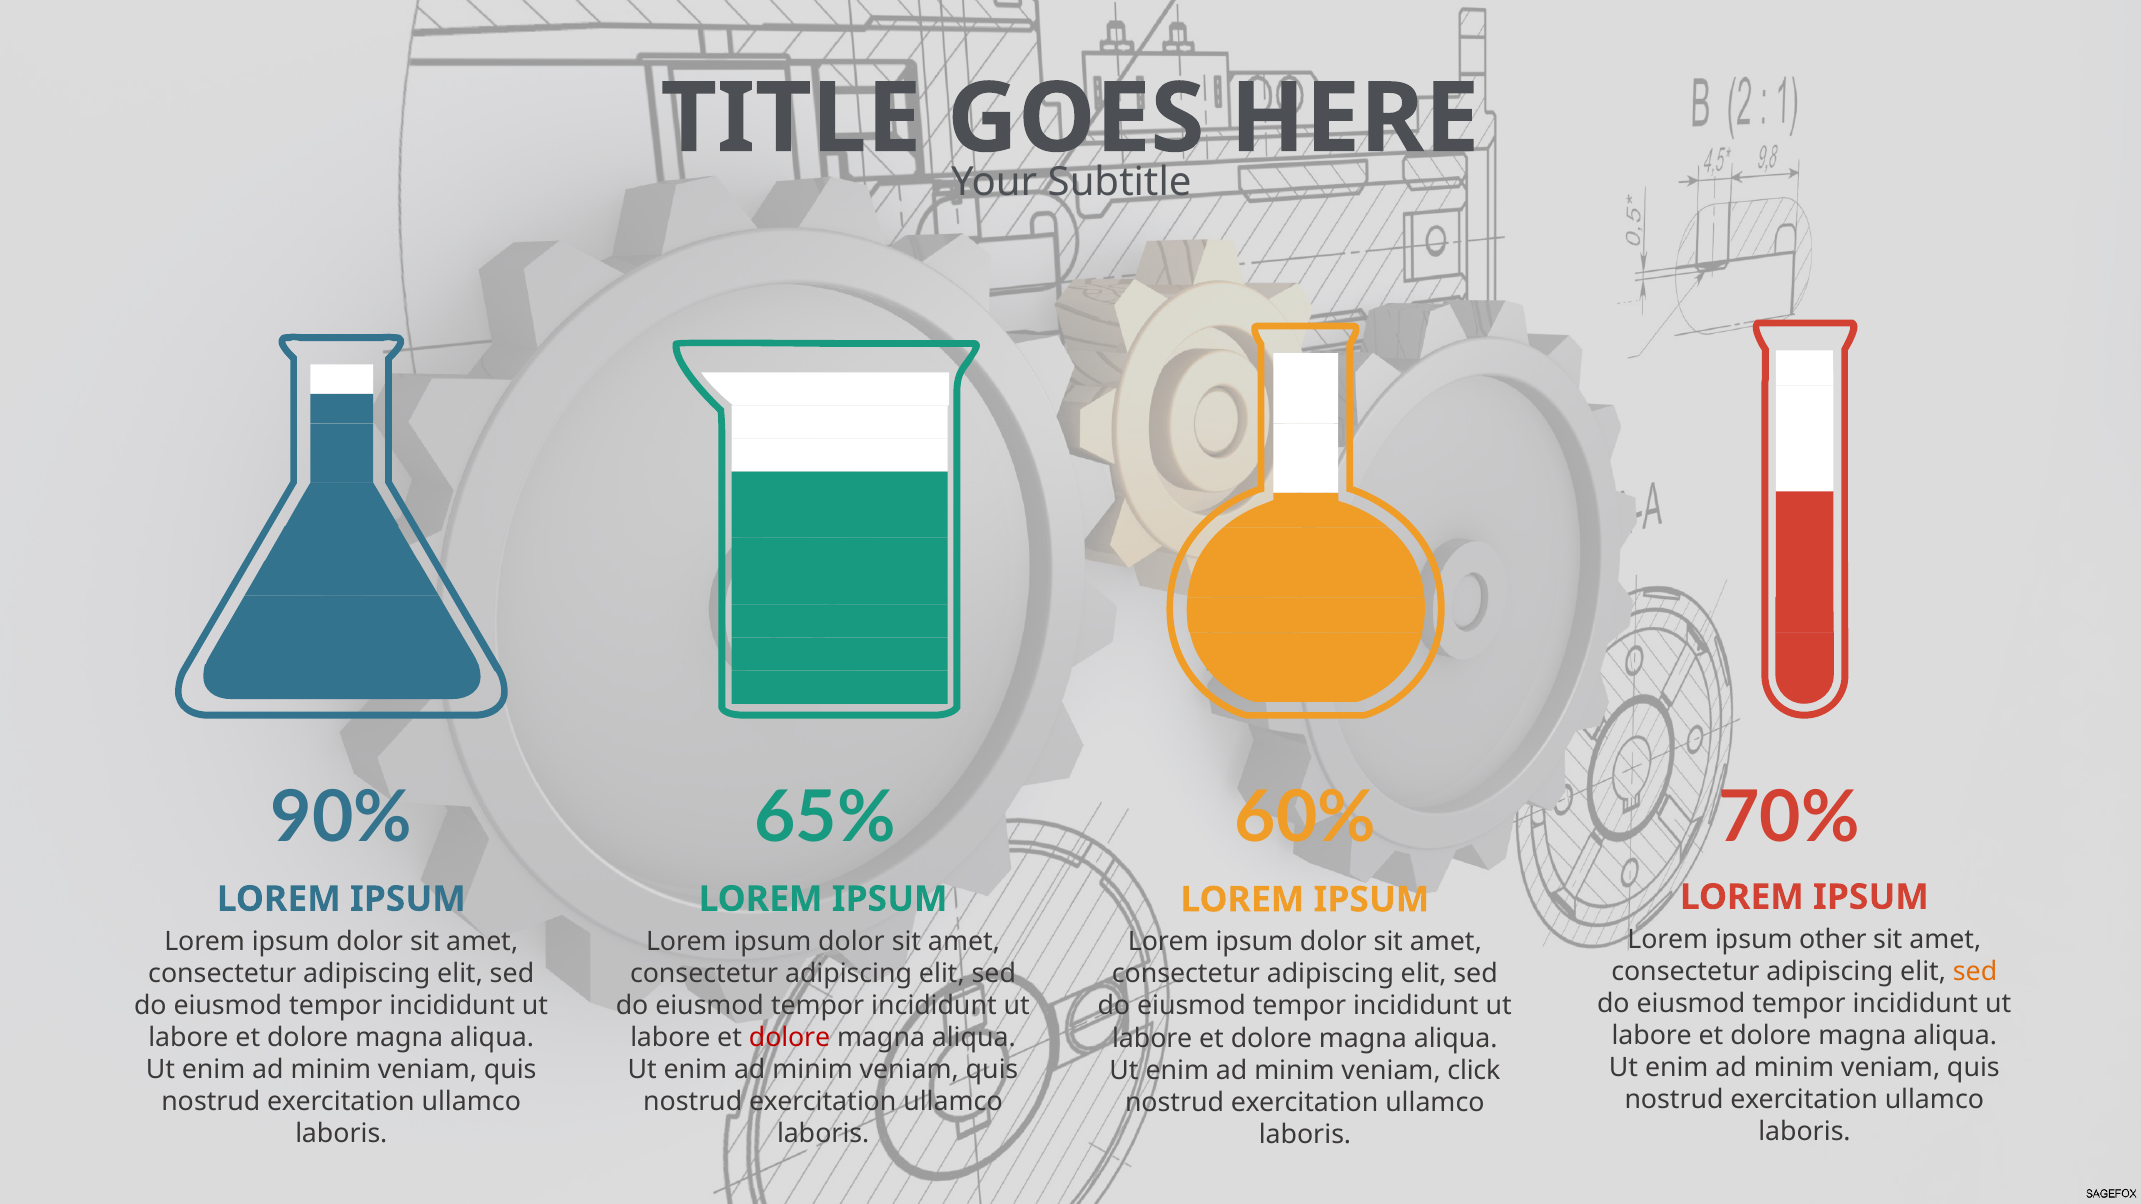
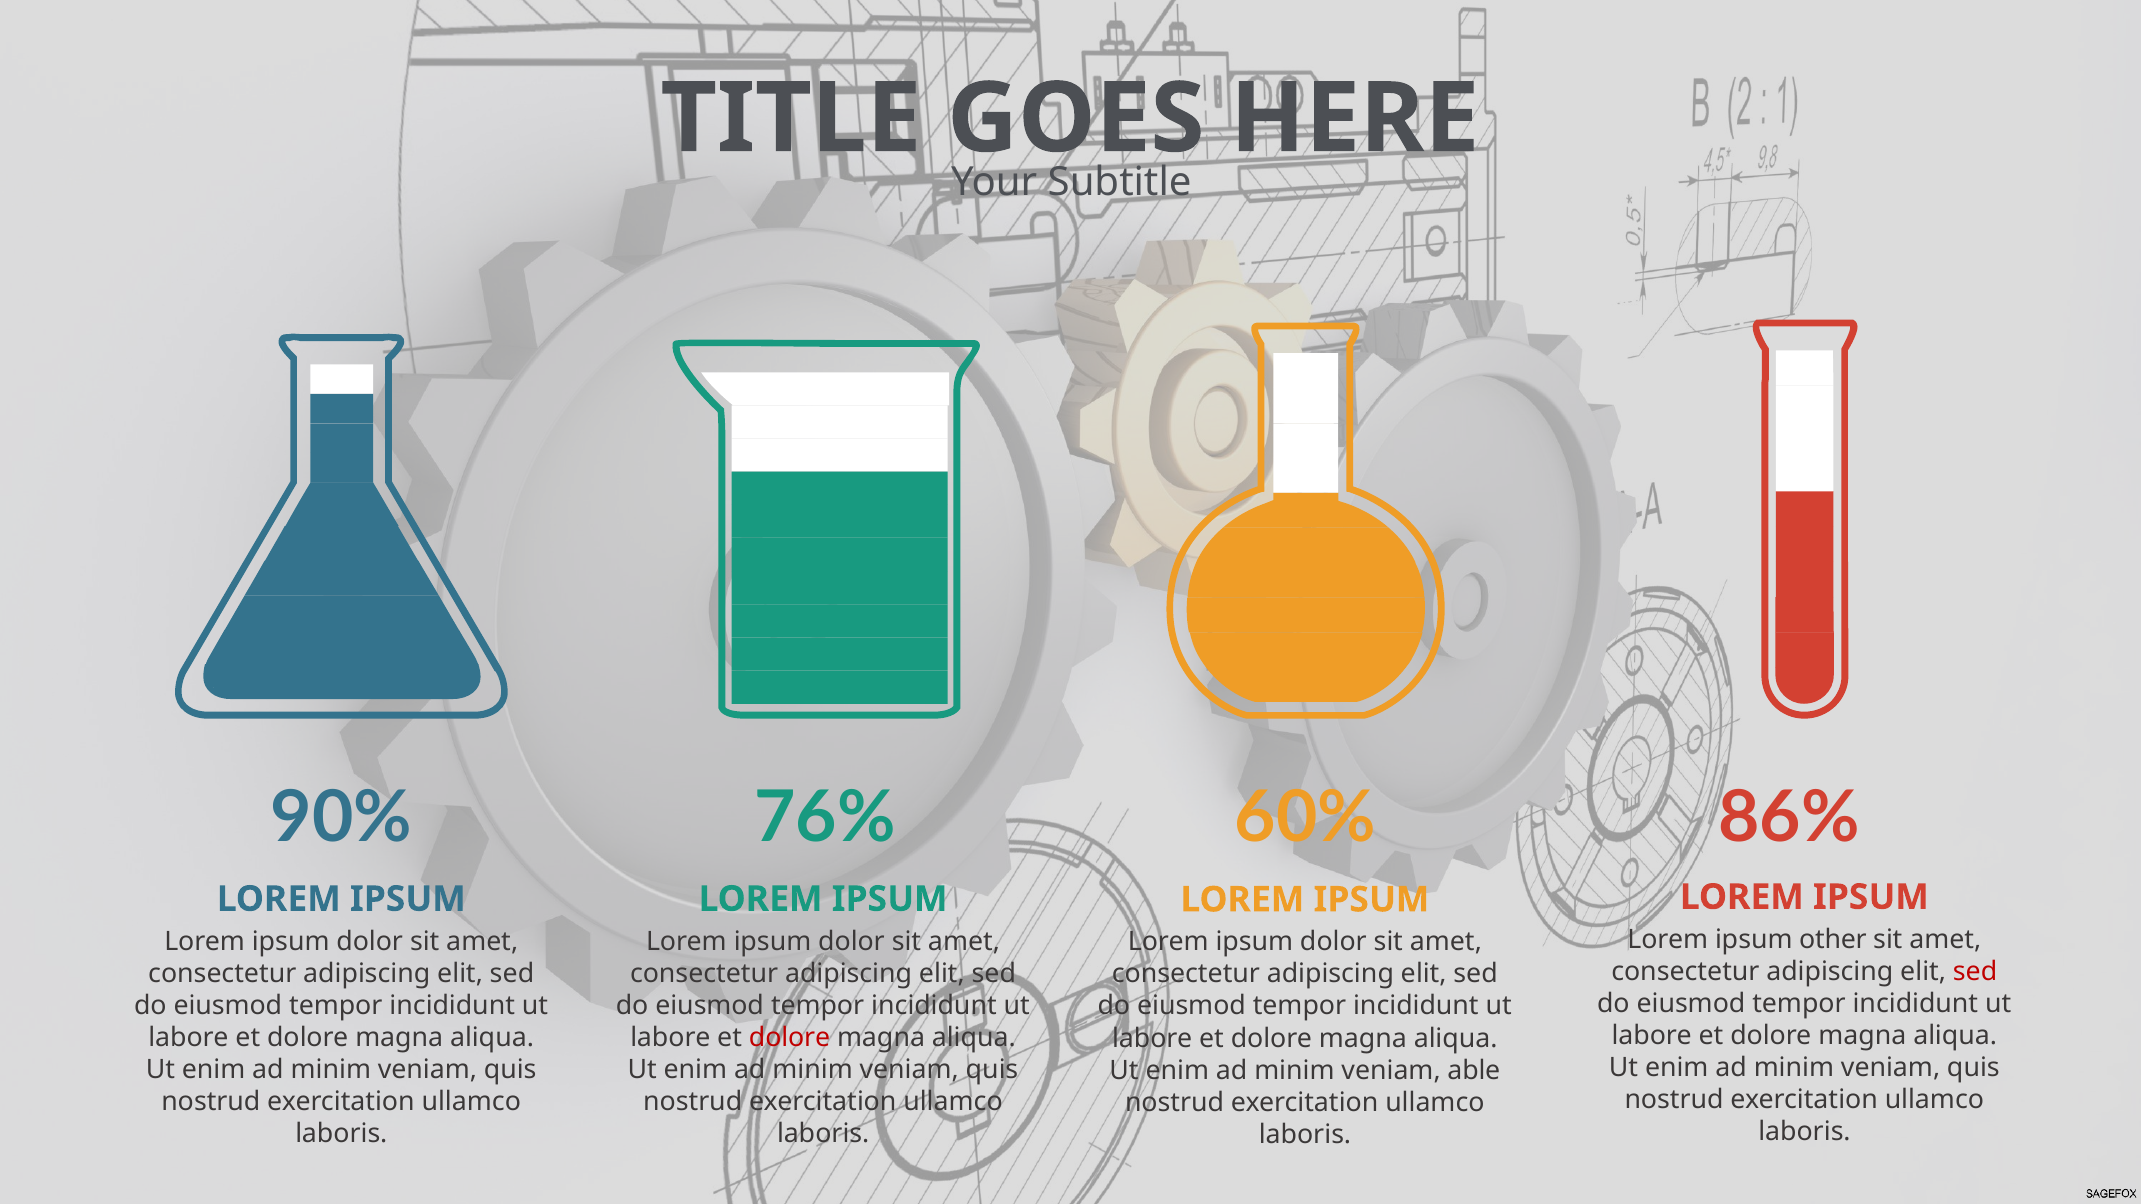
65%: 65% -> 76%
70%: 70% -> 86%
sed at (1975, 972) colour: orange -> red
click: click -> able
